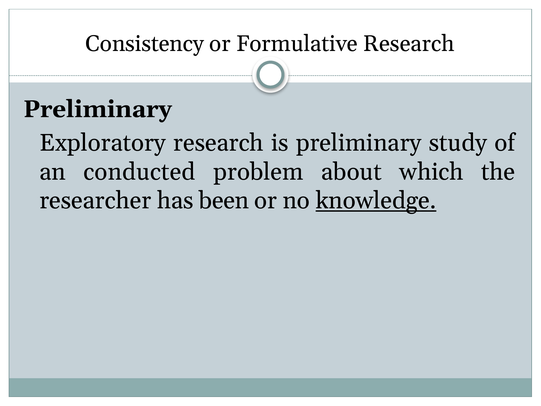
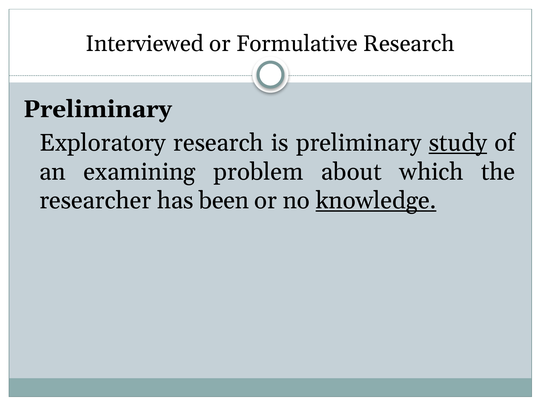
Consistency: Consistency -> Interviewed
study underline: none -> present
conducted: conducted -> examining
